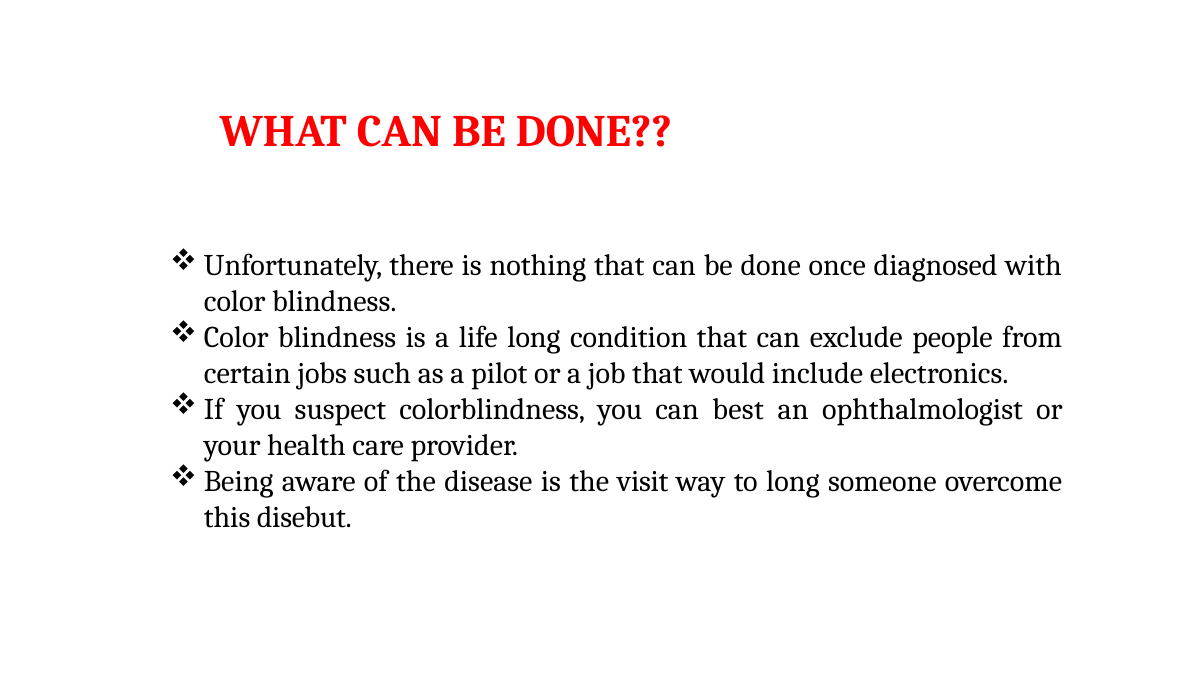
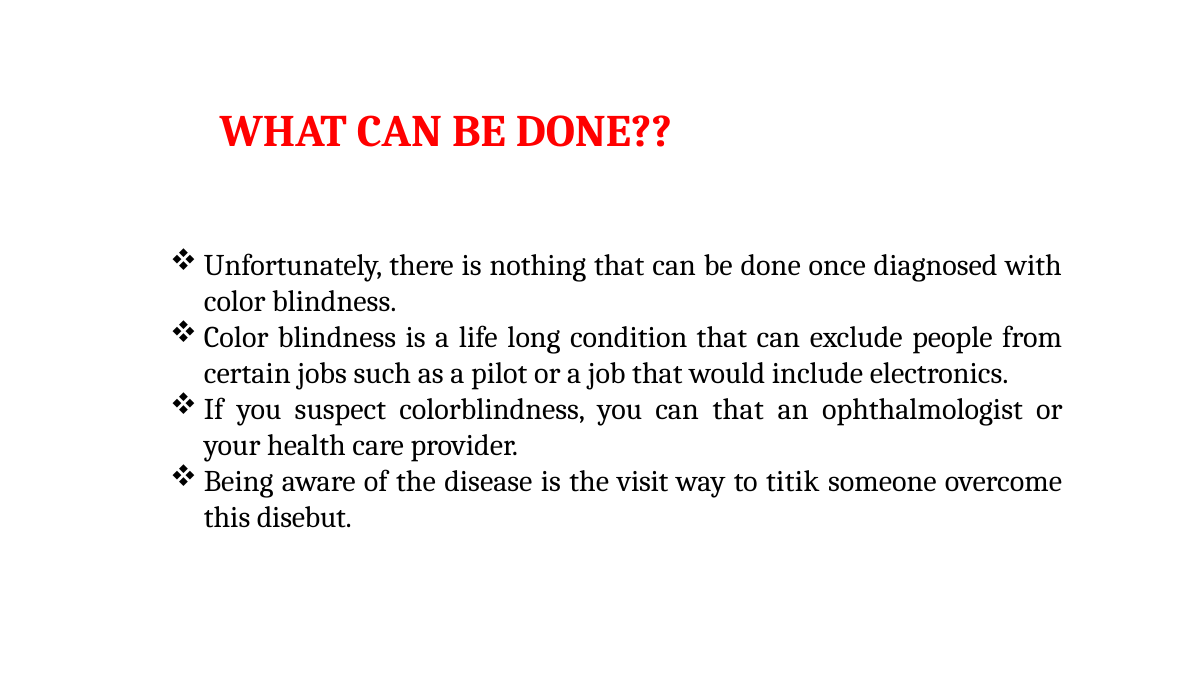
can best: best -> that
to long: long -> titik
